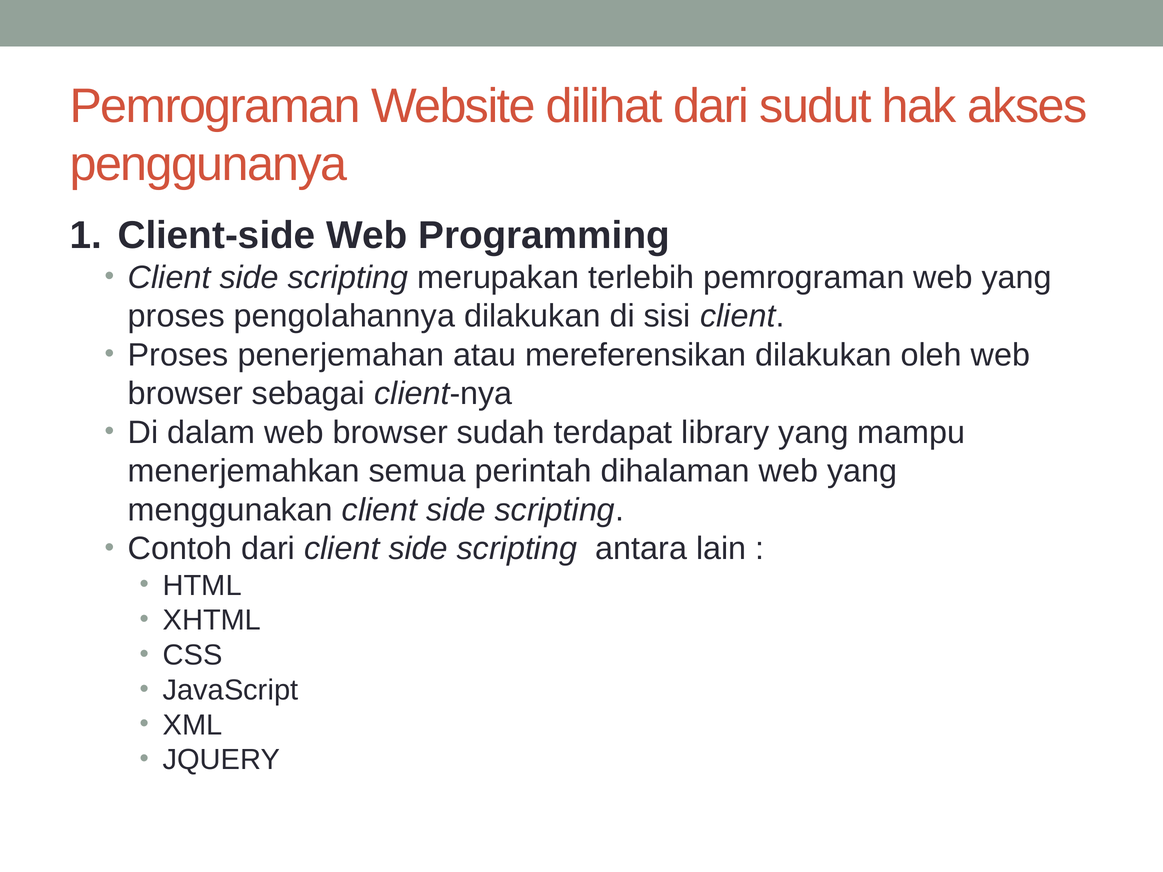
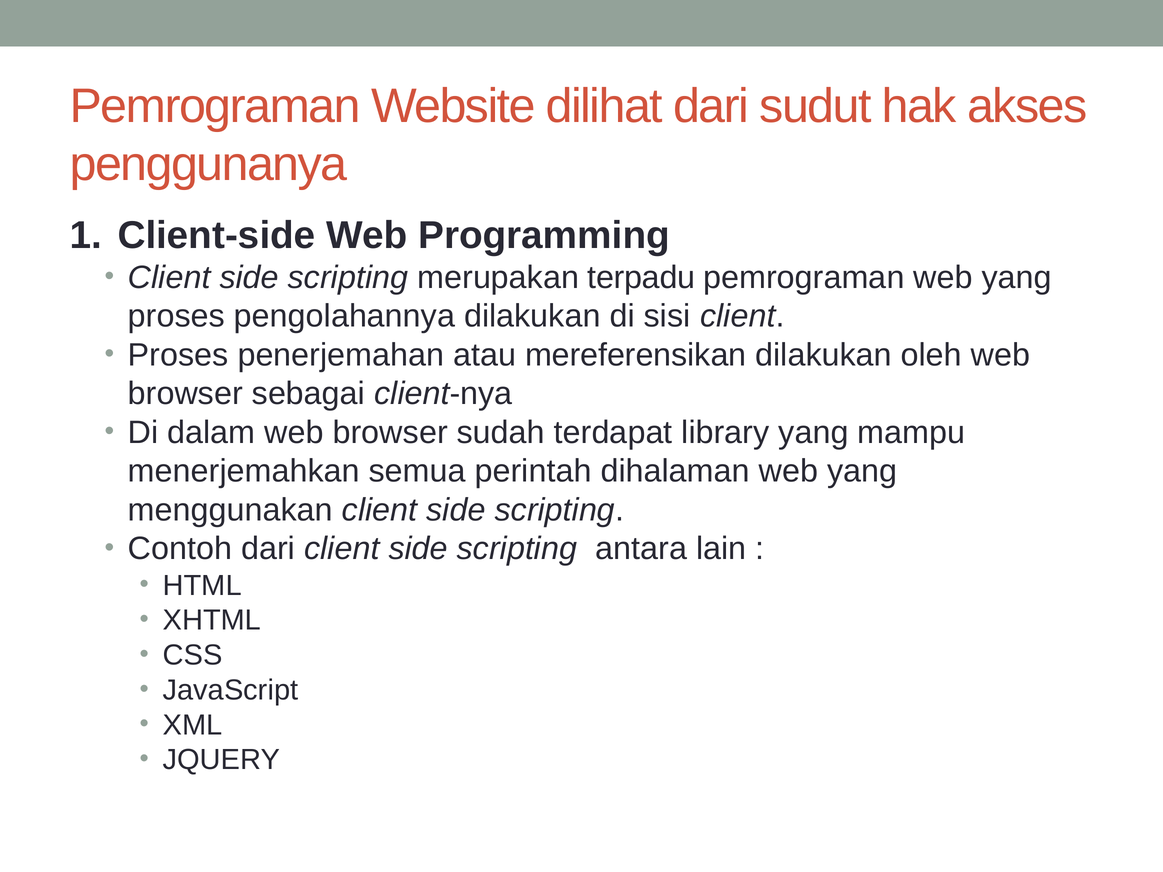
terlebih: terlebih -> terpadu
